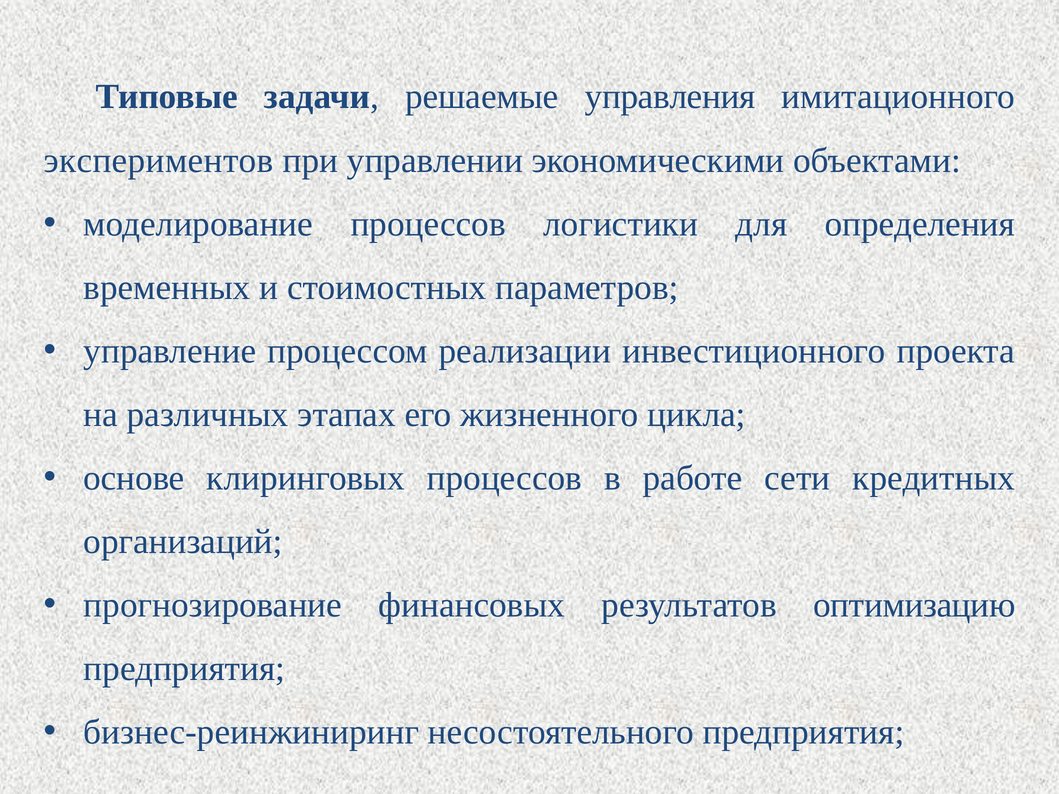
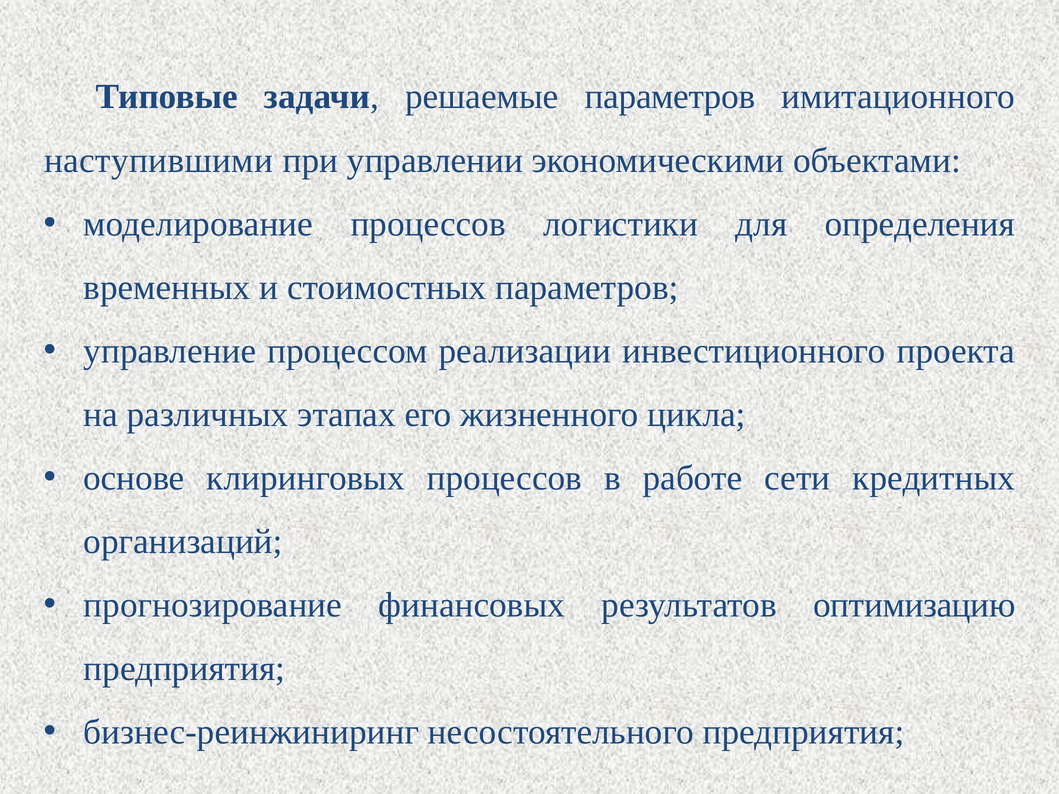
решаемые управления: управления -> параметров
экспериментов: экспериментов -> наступившими
